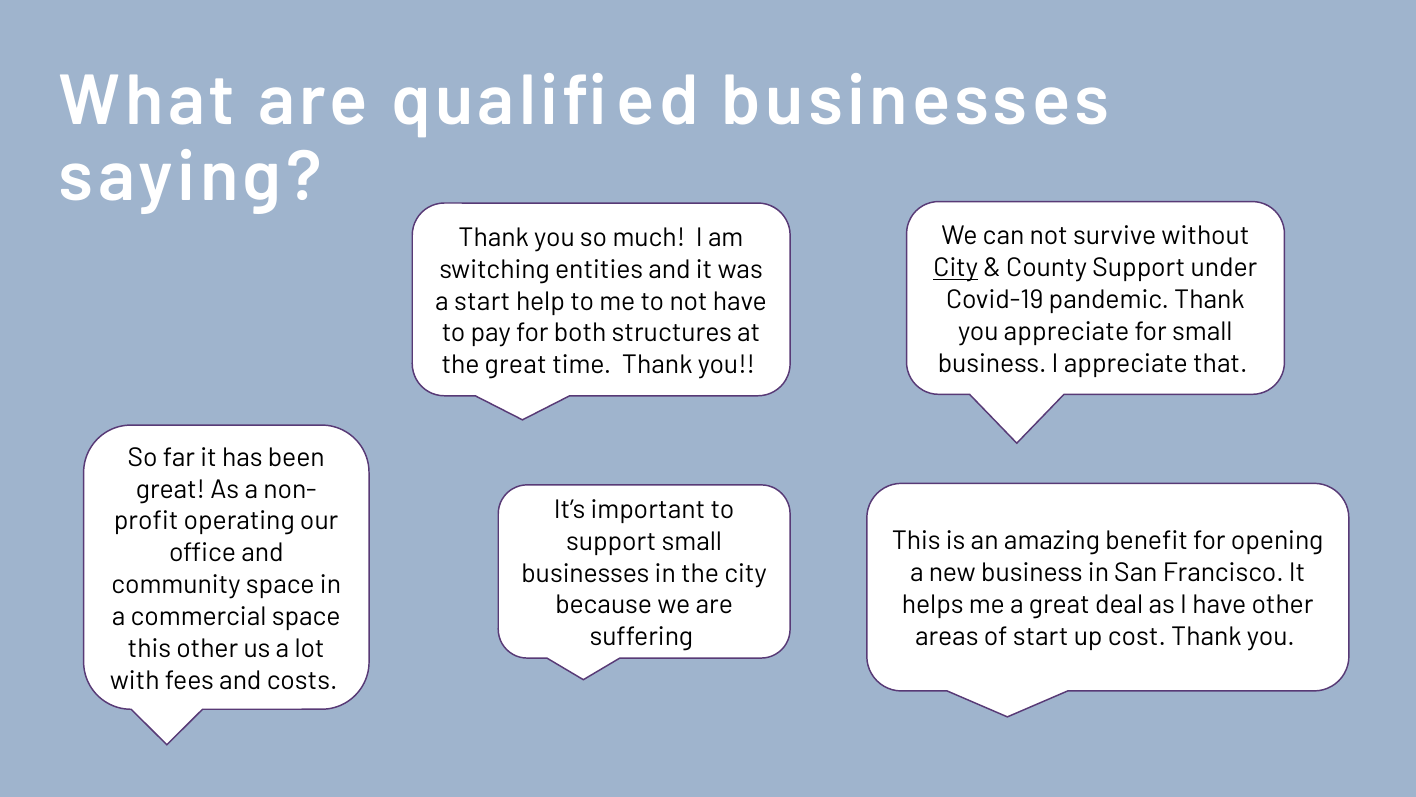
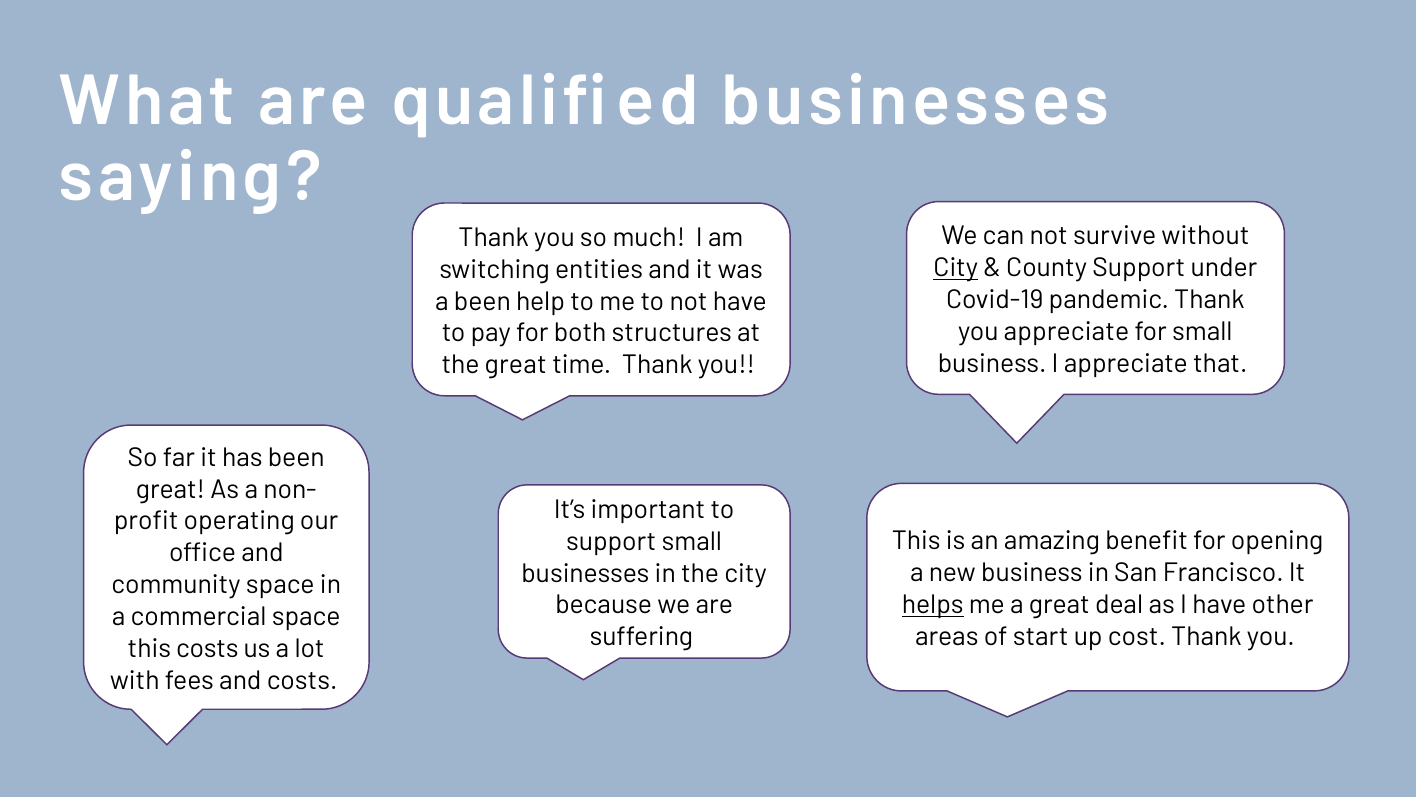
a start: start -> been
helps underline: none -> present
this other: other -> costs
